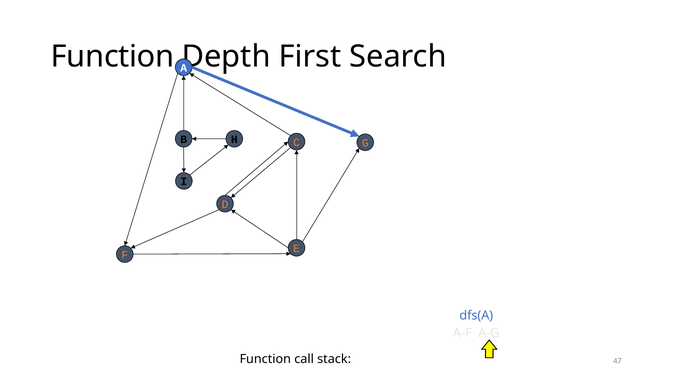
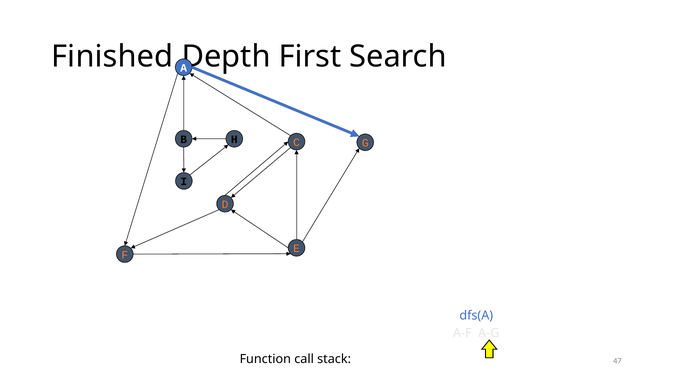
Function at (113, 57): Function -> Finished
